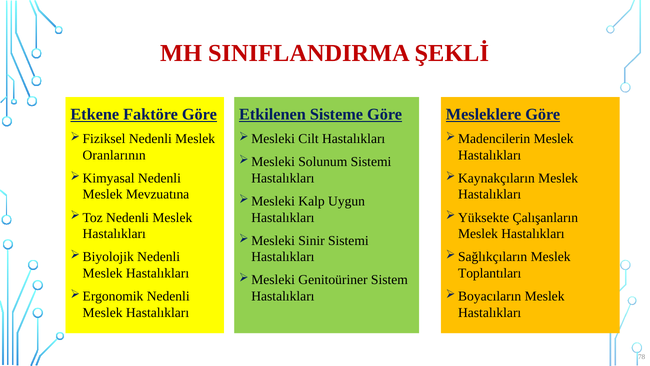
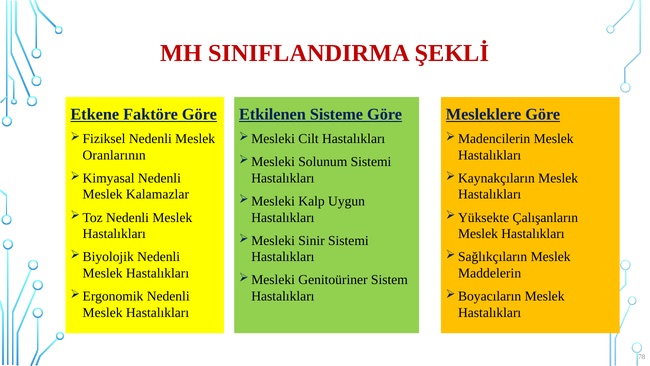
Mevzuatına: Mevzuatına -> Kalamazlar
Toplantıları: Toplantıları -> Maddelerin
